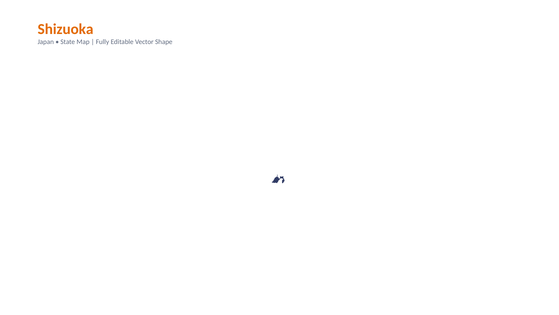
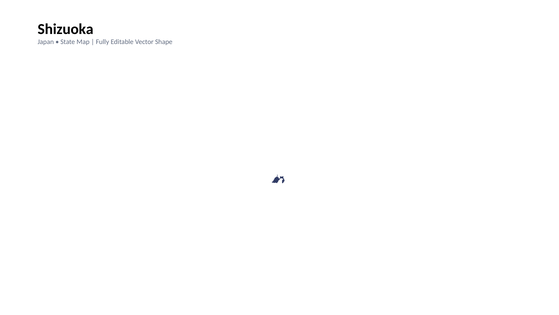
Shizuoka colour: orange -> black
